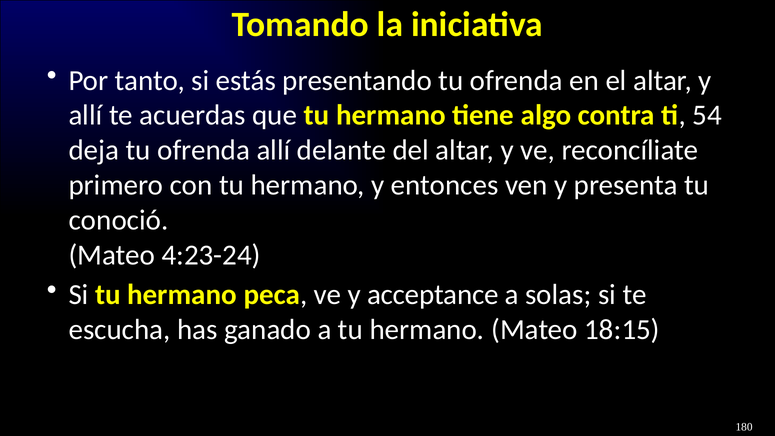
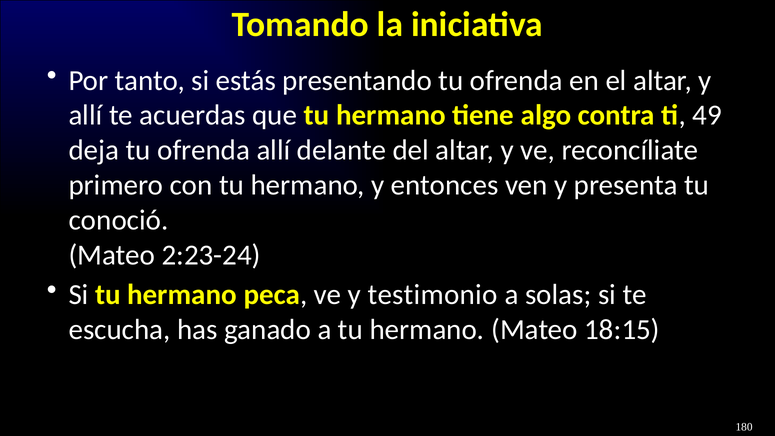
54: 54 -> 49
4:23-24: 4:23-24 -> 2:23-24
acceptance: acceptance -> testimonio
